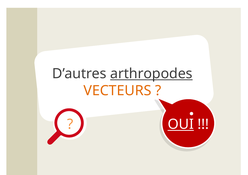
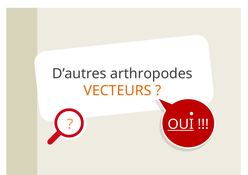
arthropodes underline: present -> none
